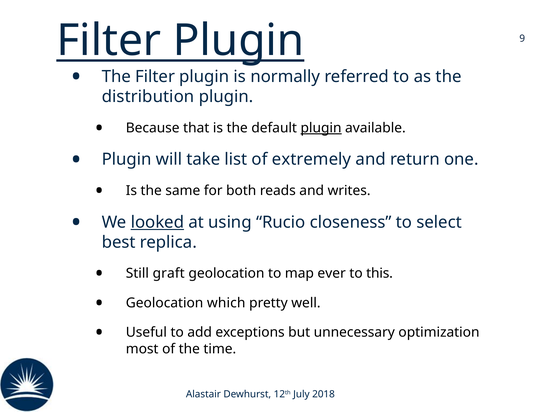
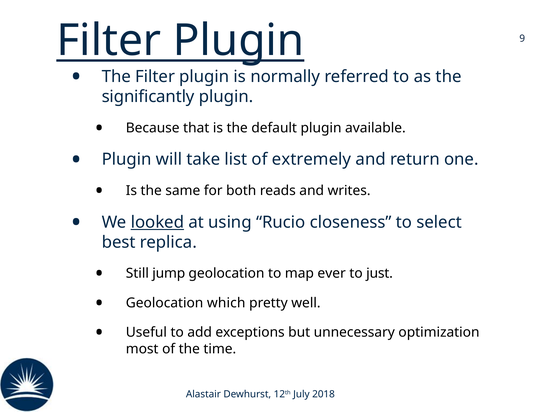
distribution: distribution -> significantly
plugin at (321, 128) underline: present -> none
graft: graft -> jump
this: this -> just
